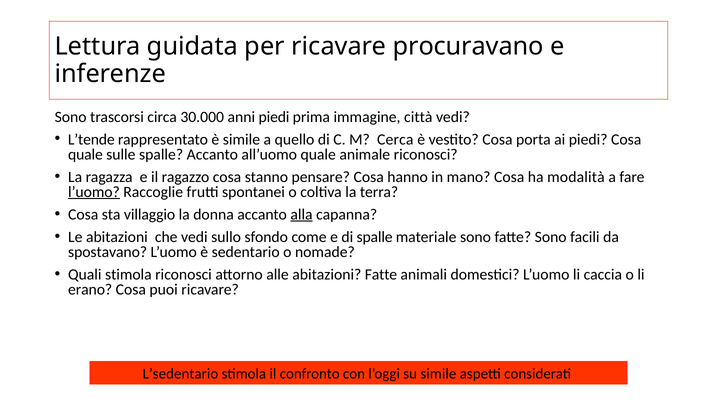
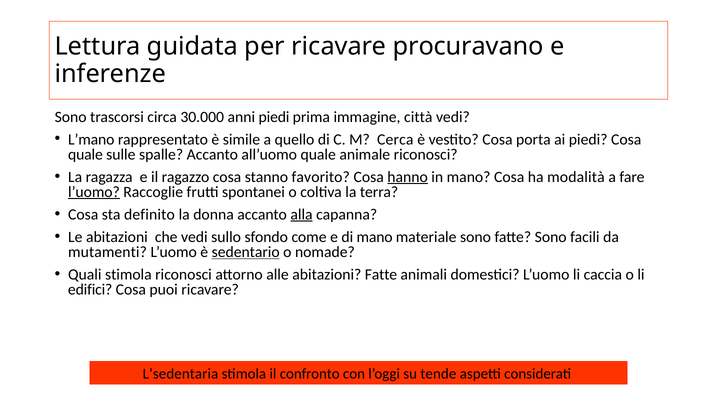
L’tende: L’tende -> L’mano
pensare: pensare -> favorito
hanno underline: none -> present
villaggio: villaggio -> definito
di spalle: spalle -> mano
spostavano: spostavano -> mutamenti
sedentario underline: none -> present
erano: erano -> edifici
L’sedentario: L’sedentario -> L’sedentaria
su simile: simile -> tende
